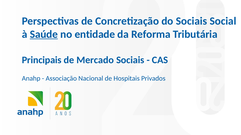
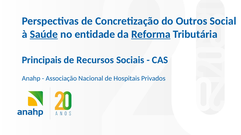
do Sociais: Sociais -> Outros
Reforma underline: none -> present
Mercado: Mercado -> Recursos
